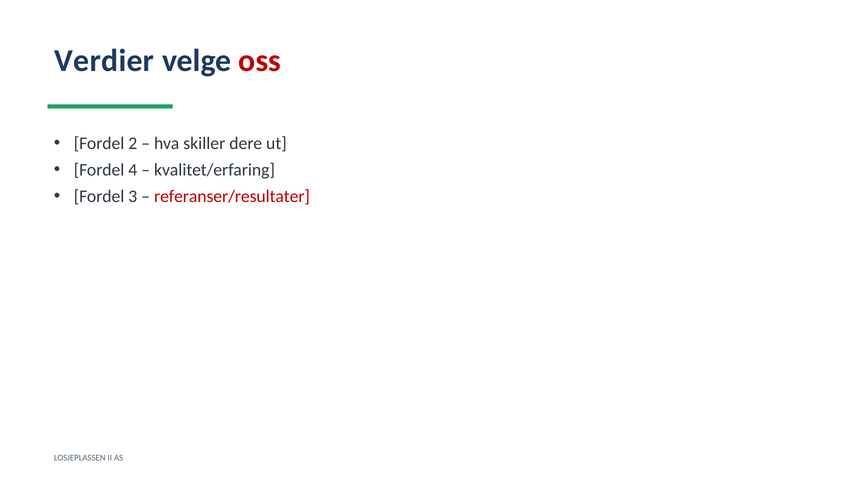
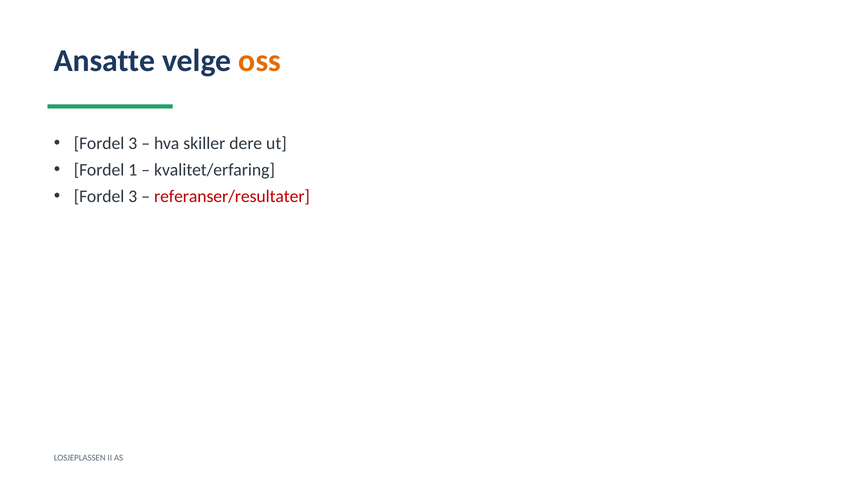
Verdier: Verdier -> Ansatte
oss colour: red -> orange
2 at (133, 143): 2 -> 3
4: 4 -> 1
